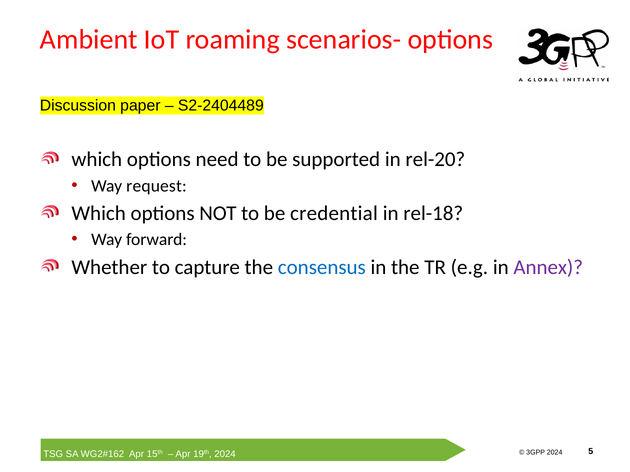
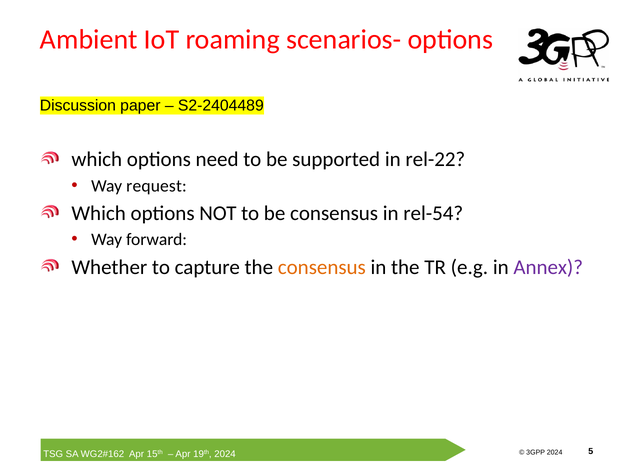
rel-20: rel-20 -> rel-22
be credential: credential -> consensus
rel-18: rel-18 -> rel-54
consensus at (322, 267) colour: blue -> orange
